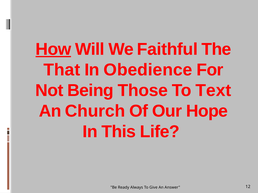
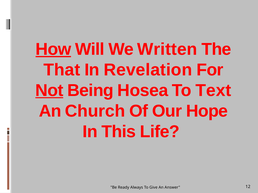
Faithful: Faithful -> Written
Obedience: Obedience -> Revelation
Not underline: none -> present
Those: Those -> Hosea
